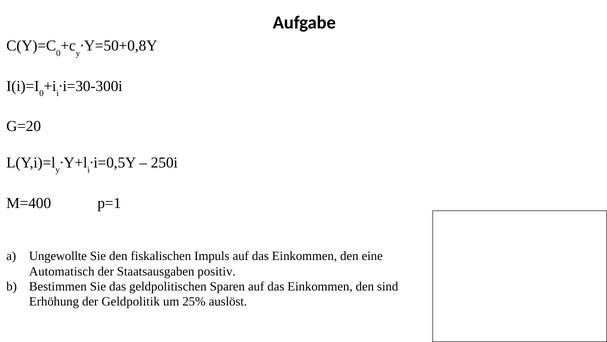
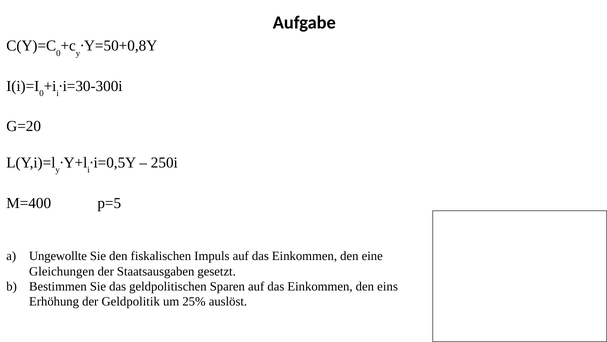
p=1: p=1 -> p=5
Automatisch: Automatisch -> Gleichungen
positiv: positiv -> gesetzt
sind: sind -> eins
